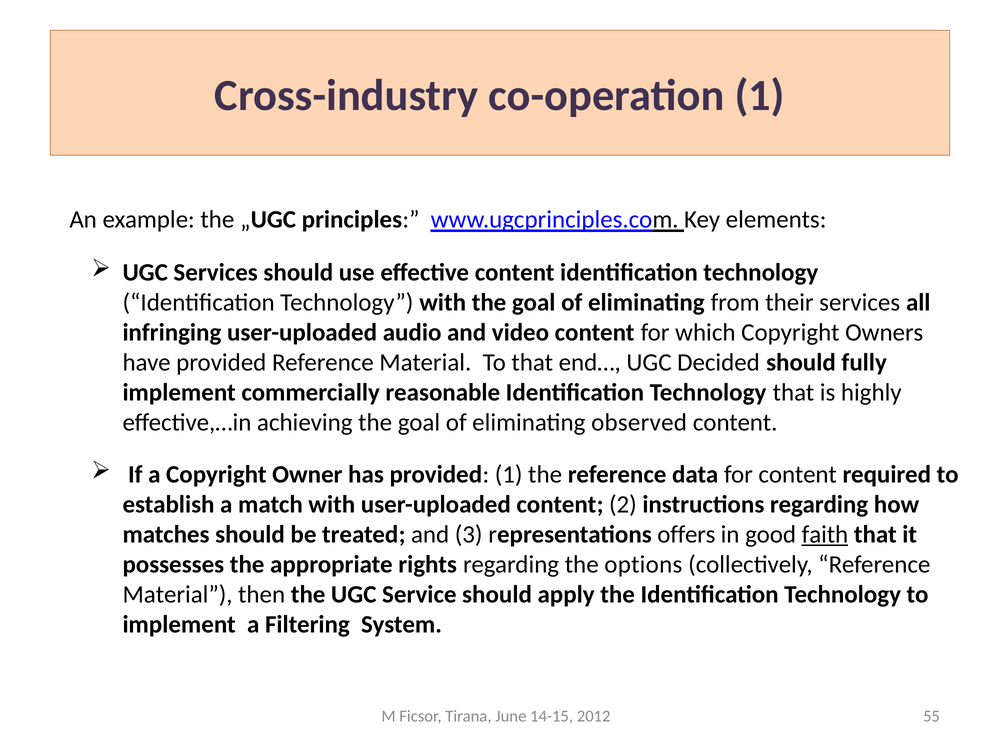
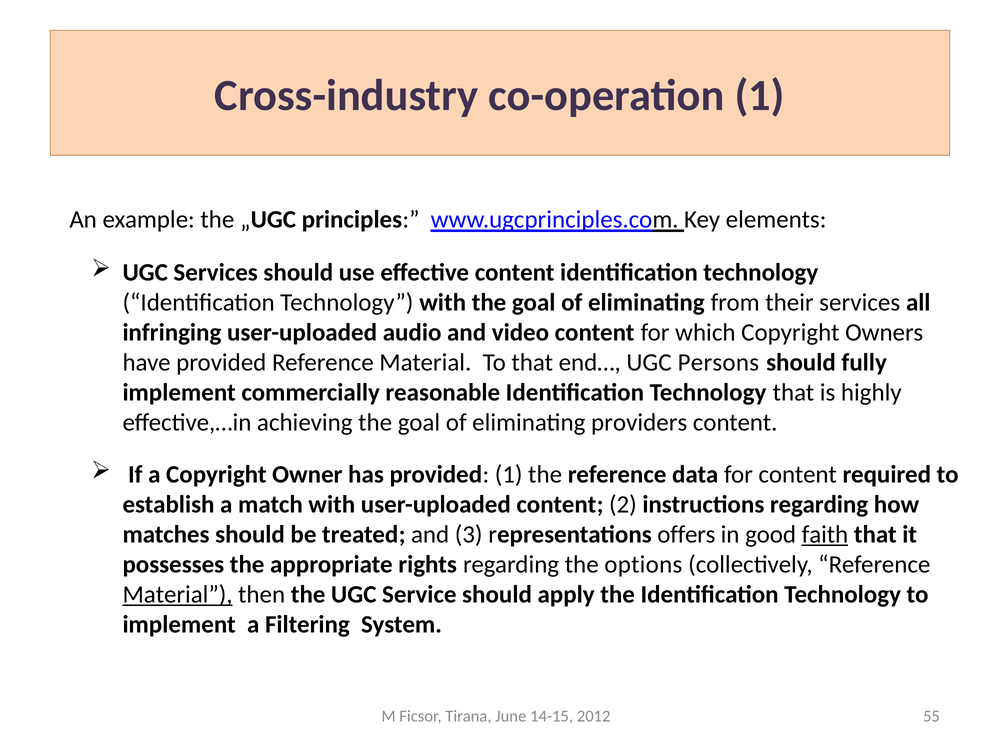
Decided: Decided -> Persons
observed: observed -> providers
Material at (178, 595) underline: none -> present
